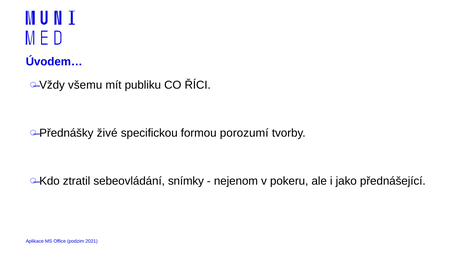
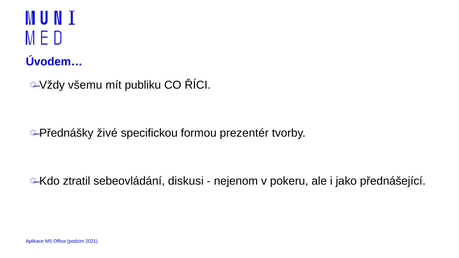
porozumí: porozumí -> prezentér
snímky: snímky -> diskusi
